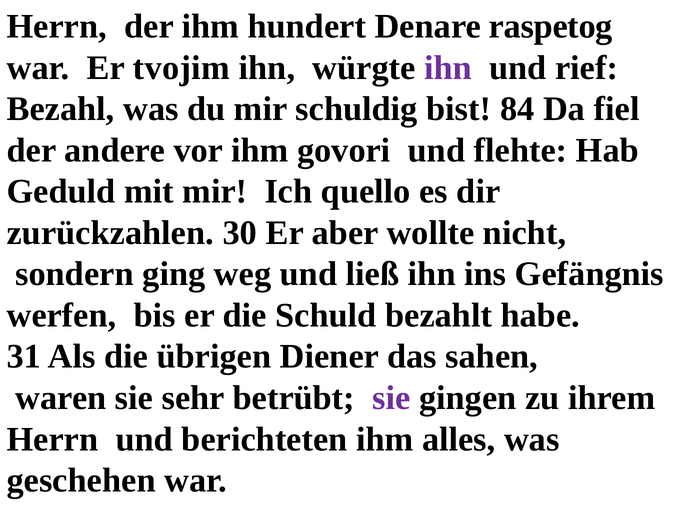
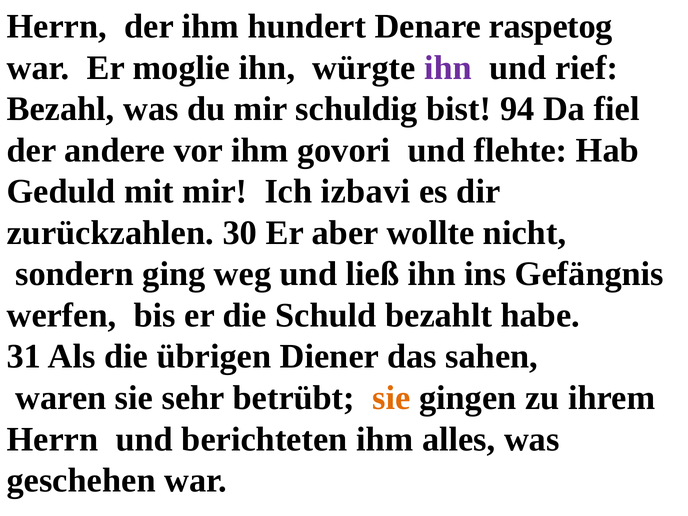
tvojim: tvojim -> moglie
84: 84 -> 94
quello: quello -> izbavi
sie at (391, 398) colour: purple -> orange
